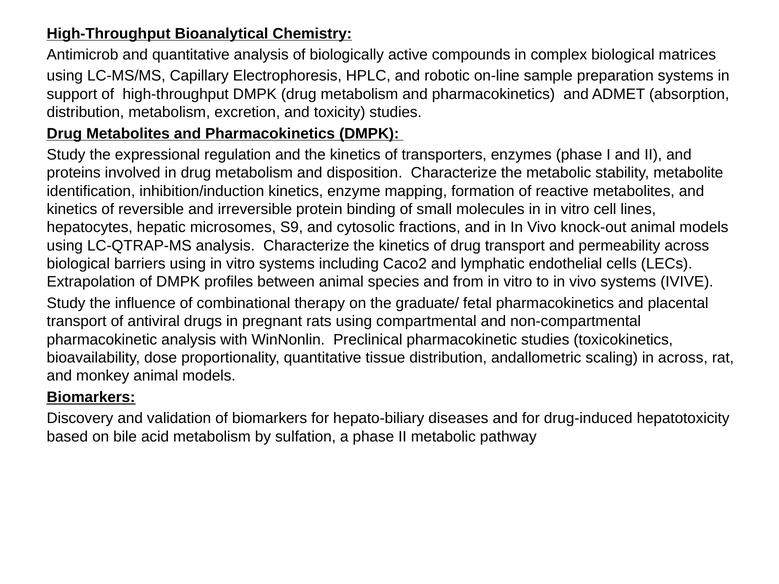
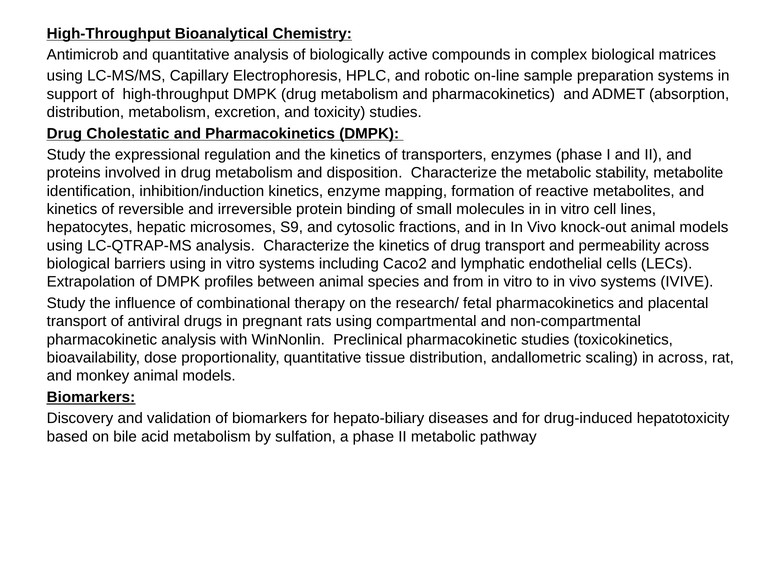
Drug Metabolites: Metabolites -> Cholestatic
graduate/: graduate/ -> research/
